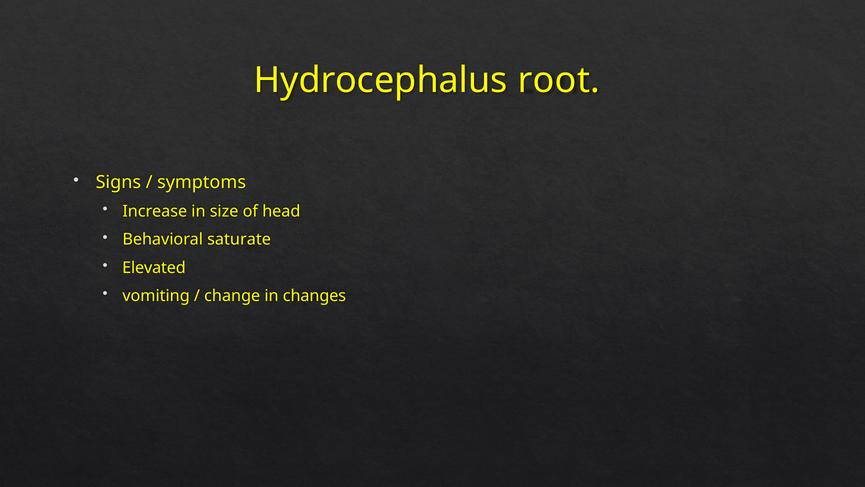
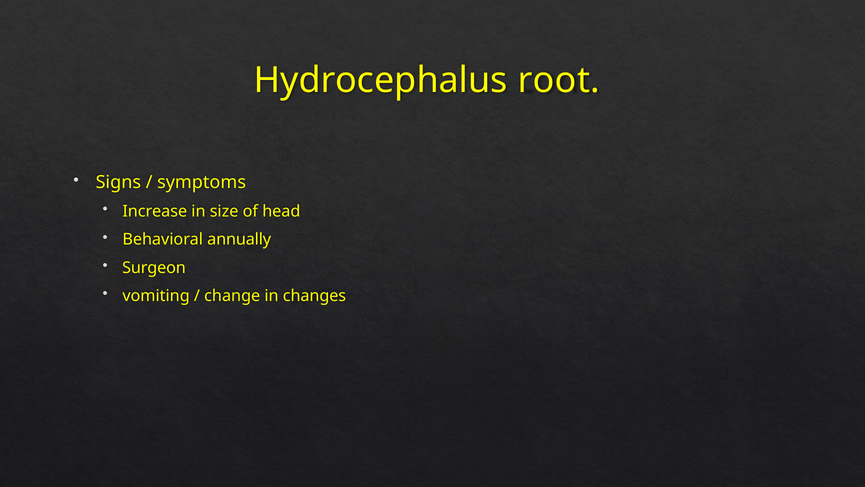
saturate: saturate -> annually
Elevated: Elevated -> Surgeon
